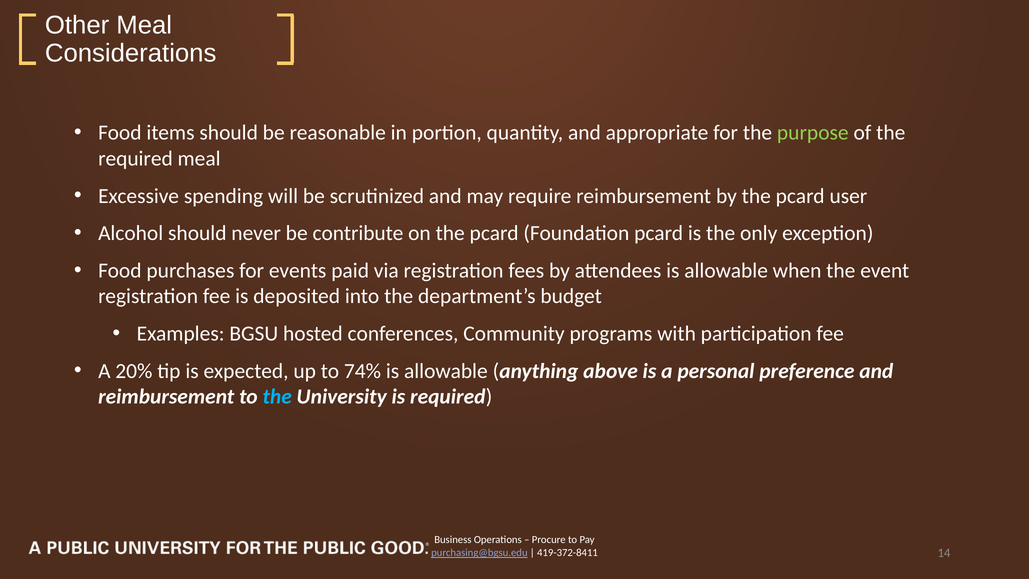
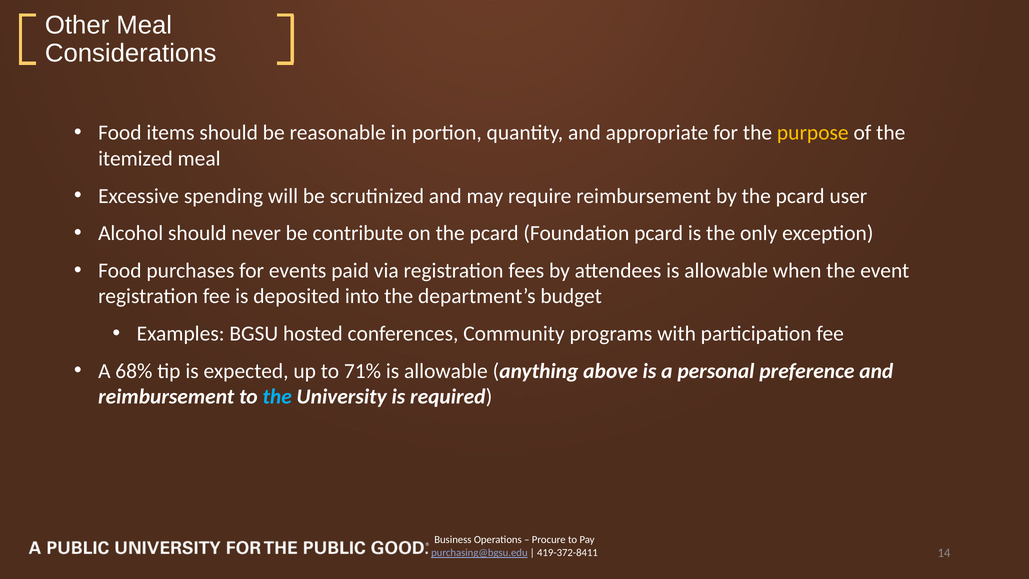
purpose colour: light green -> yellow
required at (135, 159): required -> itemized
20%: 20% -> 68%
74%: 74% -> 71%
